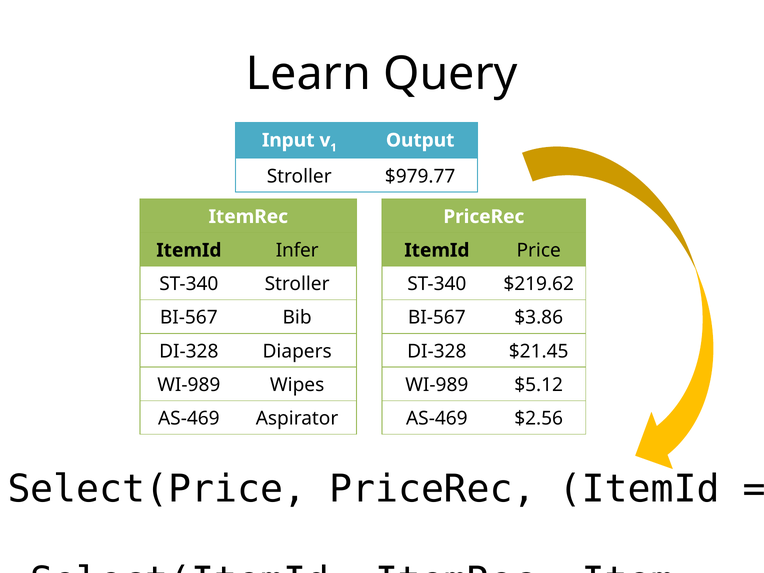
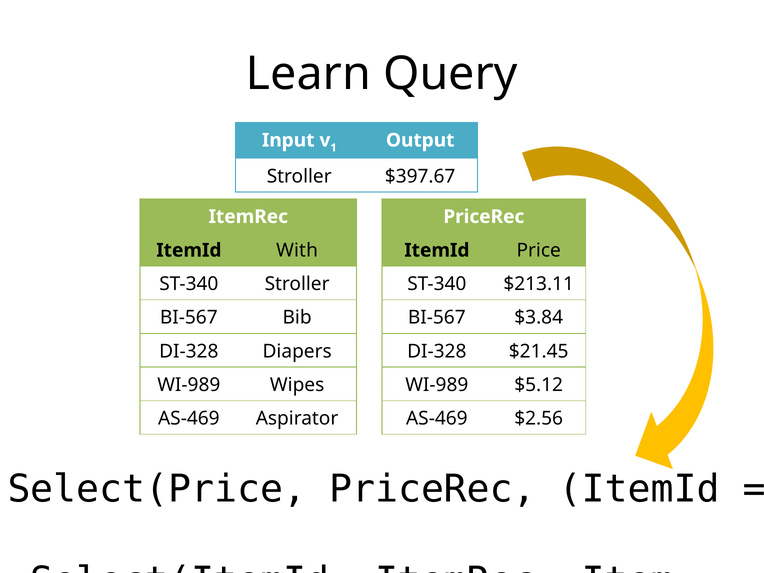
$979.77: $979.77 -> $397.67
Infer: Infer -> With
$219.62: $219.62 -> $213.11
$3.86: $3.86 -> $3.84
